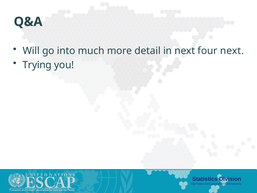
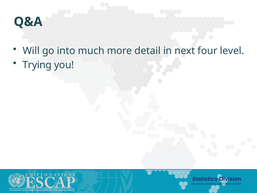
four next: next -> level
